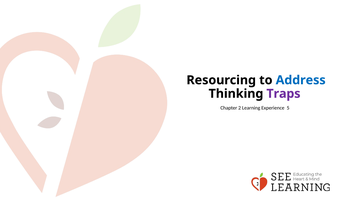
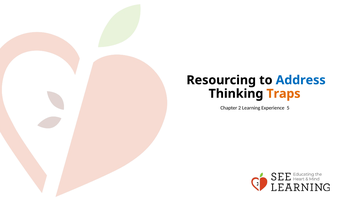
Traps colour: purple -> orange
